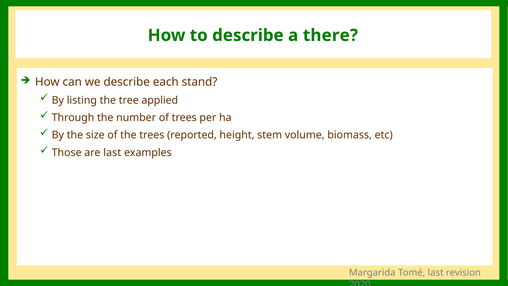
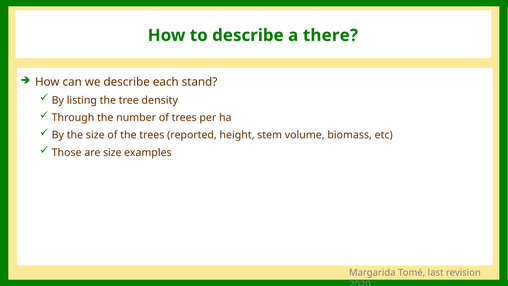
applied: applied -> density
are last: last -> size
